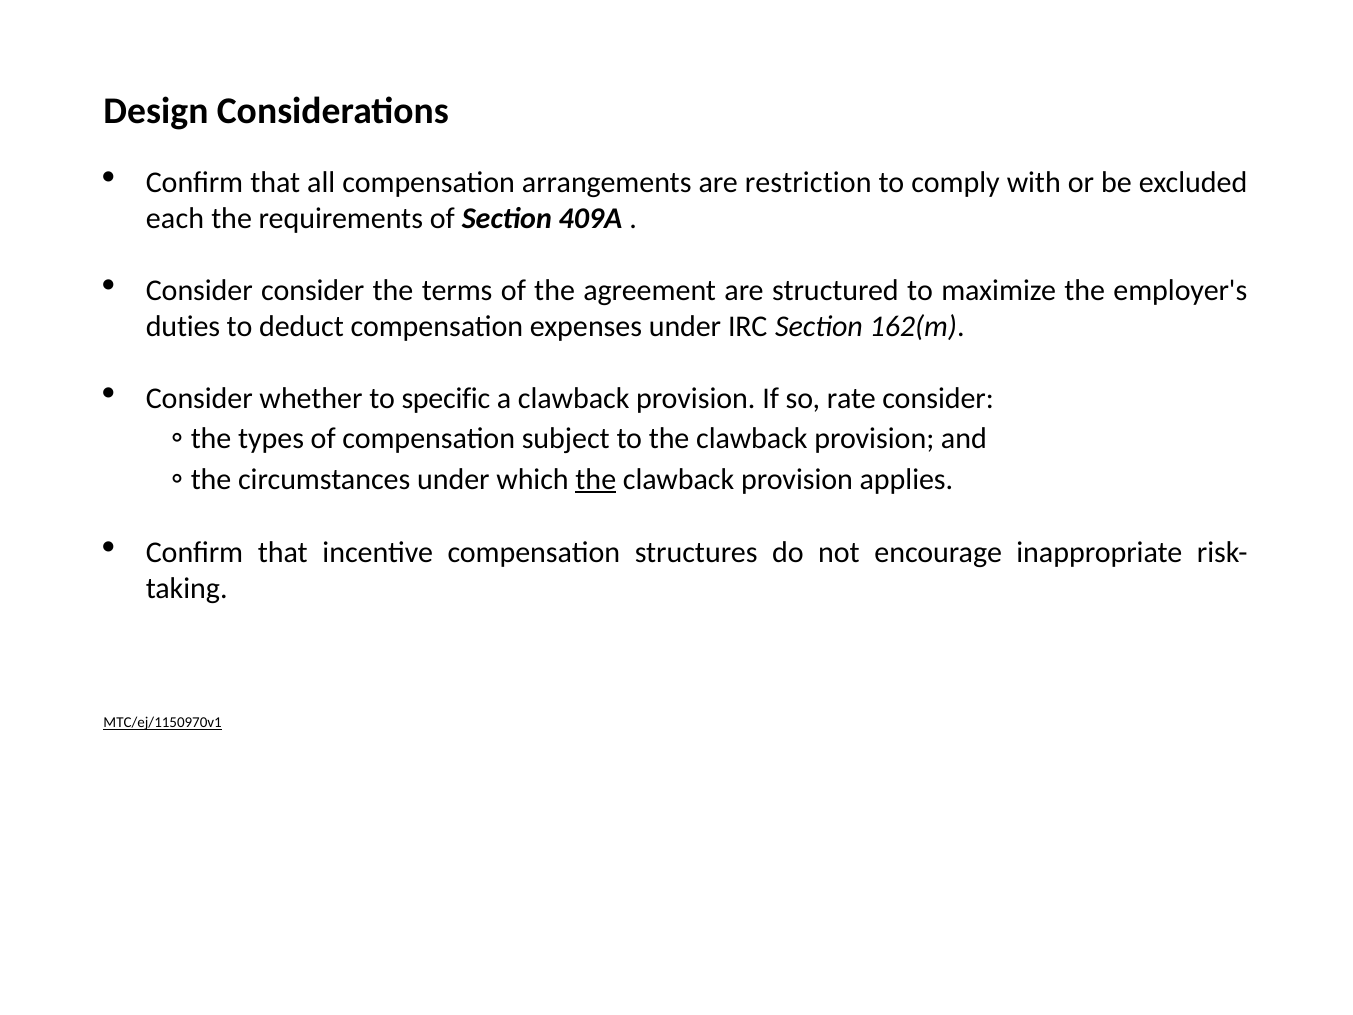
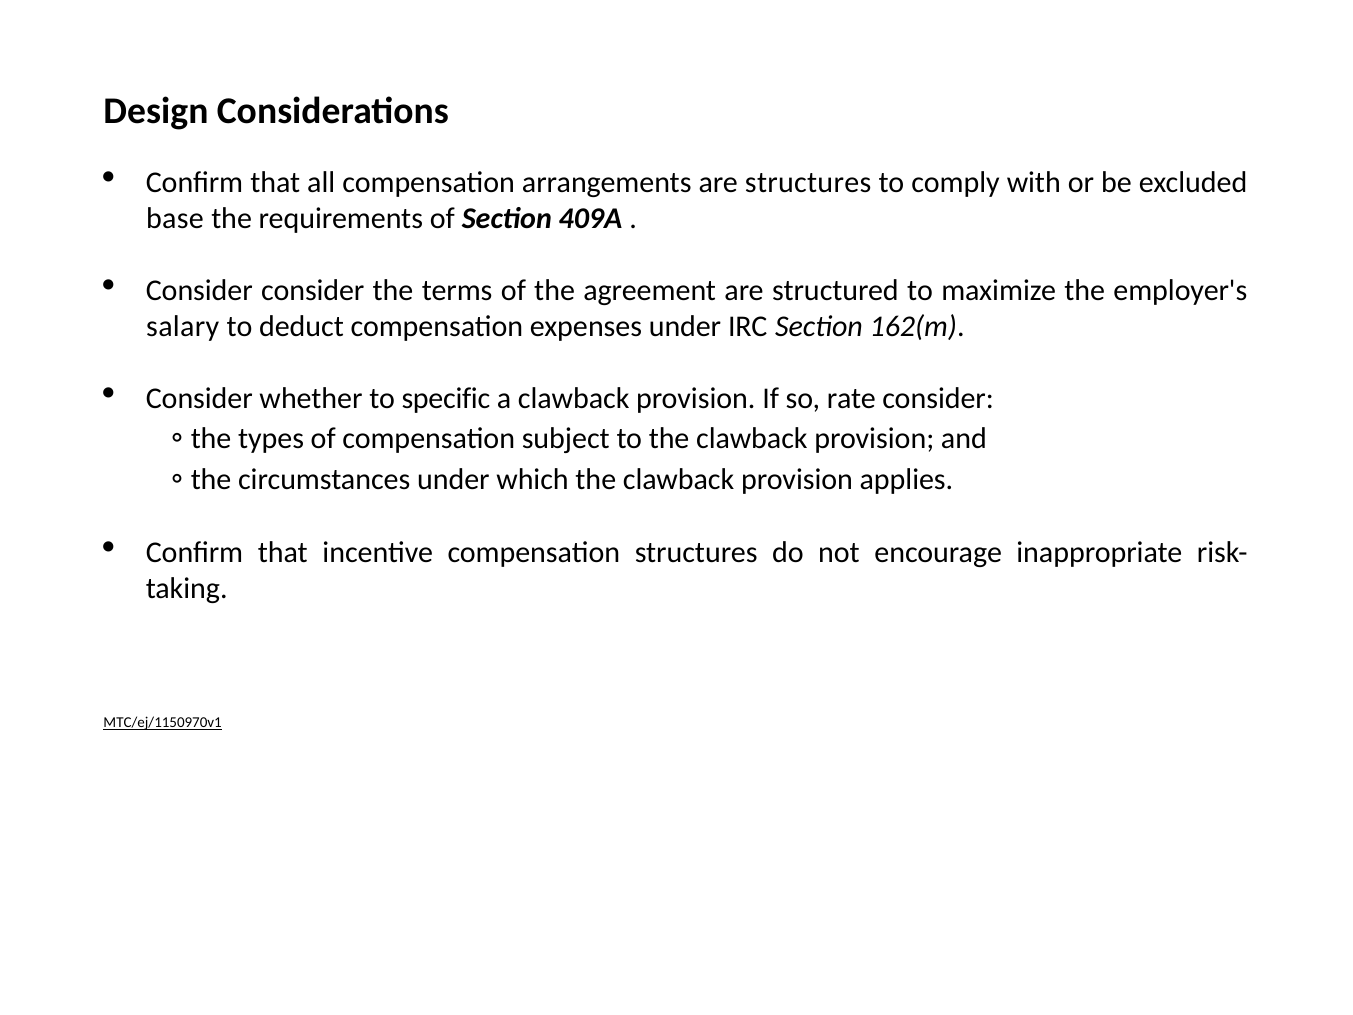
are restriction: restriction -> structures
each: each -> base
duties: duties -> salary
the at (596, 479) underline: present -> none
